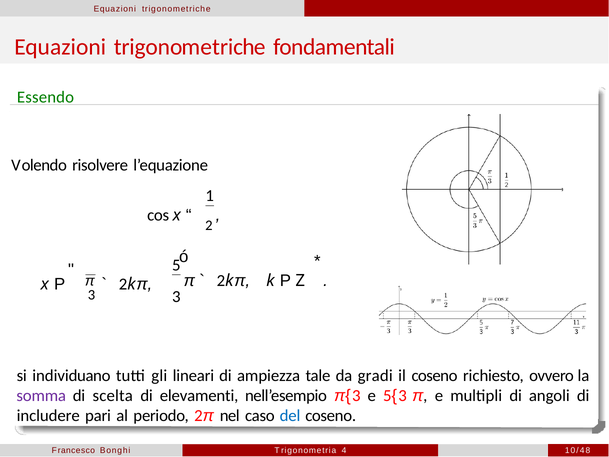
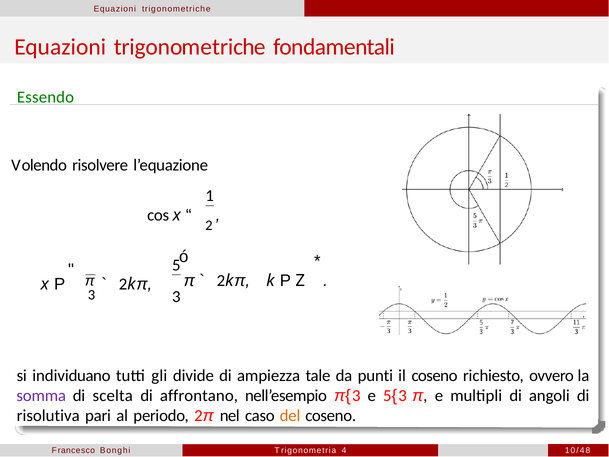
lineari: lineari -> divide
gradi: gradi -> punti
elevamenti: elevamenti -> affrontano
includere: includere -> risolutiva
del colour: blue -> orange
